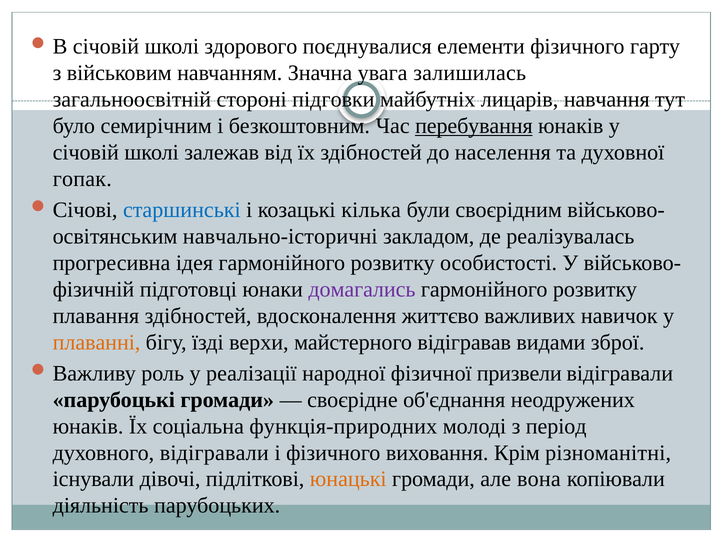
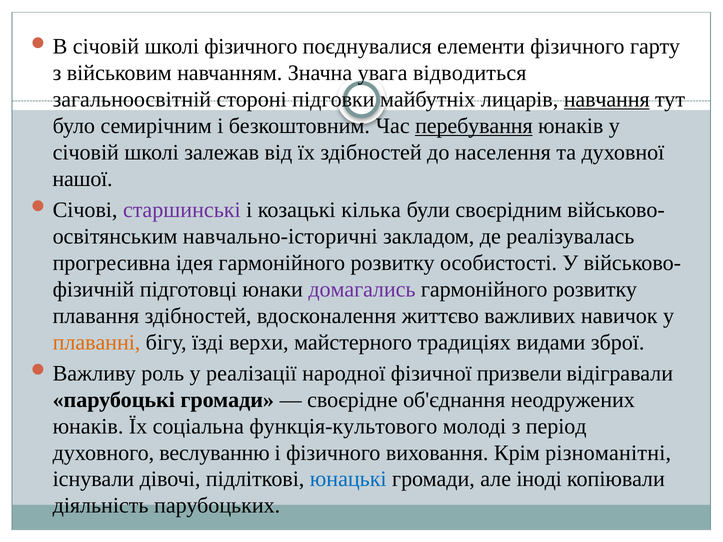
школі здорового: здорового -> фізичного
залишилась: залишилась -> відводиться
навчання underline: none -> present
гопак: гопак -> нашої
старшинські colour: blue -> purple
відігравав: відігравав -> традиціях
функція-природних: функція-природних -> функція-культового
духовного відігравали: відігравали -> веслуванню
юнацькі colour: orange -> blue
вона: вона -> іноді
